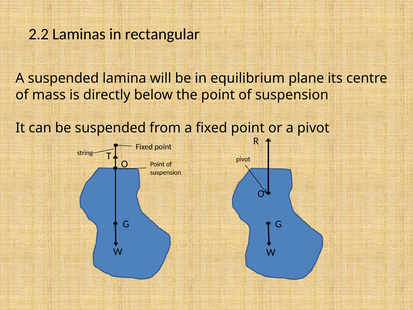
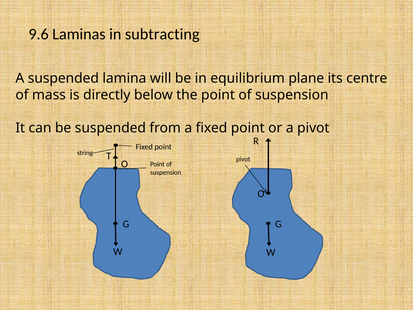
2.2: 2.2 -> 9.6
rectangular: rectangular -> subtracting
